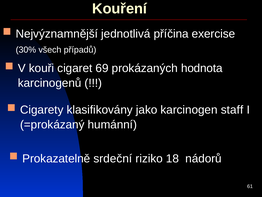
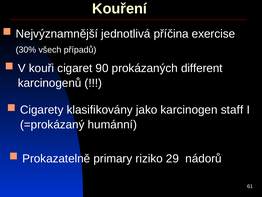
69: 69 -> 90
hodnota: hodnota -> different
srdeční: srdeční -> primary
18: 18 -> 29
